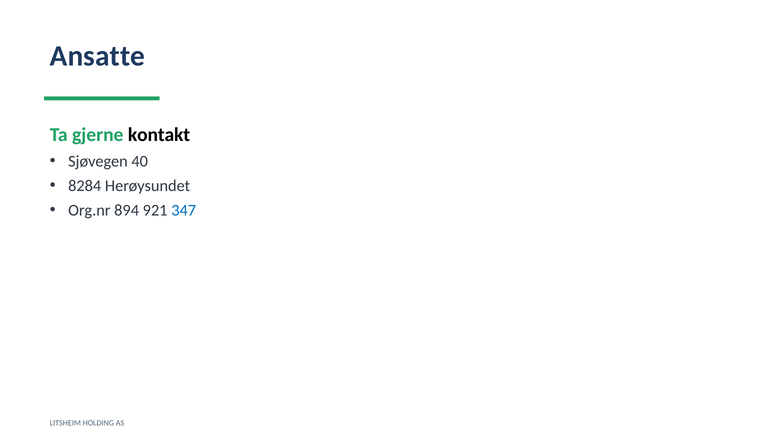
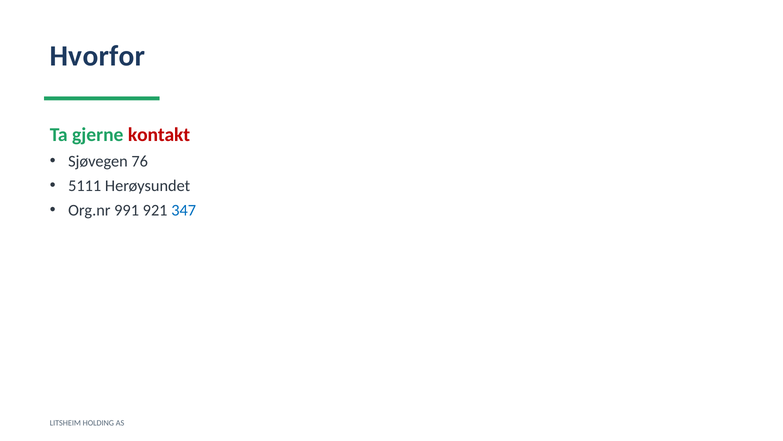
Ansatte: Ansatte -> Hvorfor
kontakt colour: black -> red
40: 40 -> 76
8284: 8284 -> 5111
894: 894 -> 991
